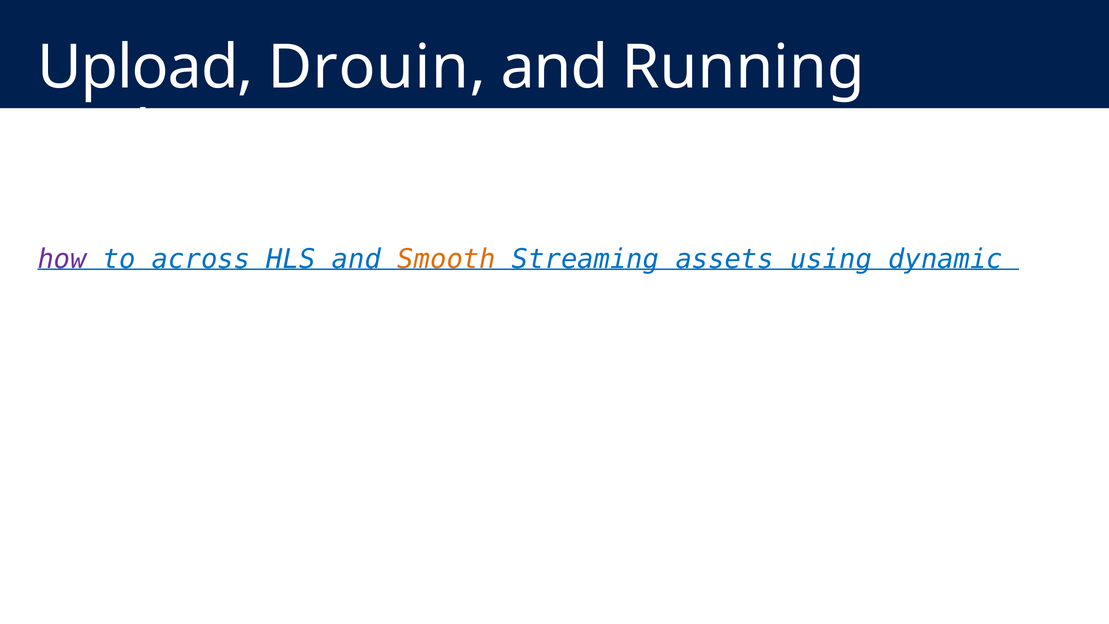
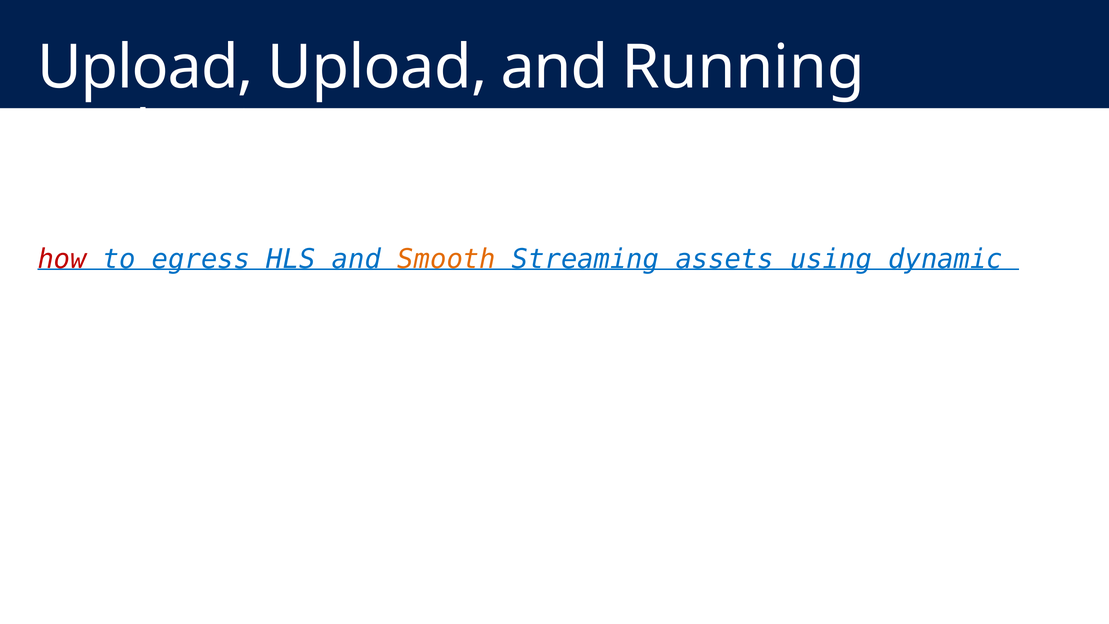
Upload Drouin: Drouin -> Upload
how colour: purple -> red
across: across -> egress
